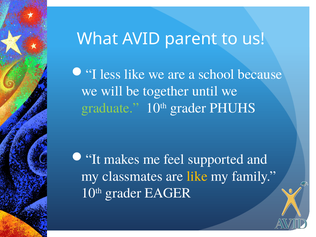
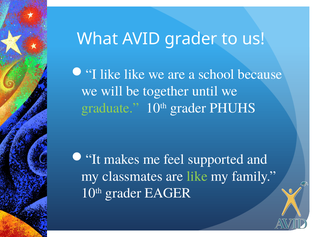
AVID parent: parent -> grader
I less: less -> like
like at (197, 176) colour: yellow -> light green
